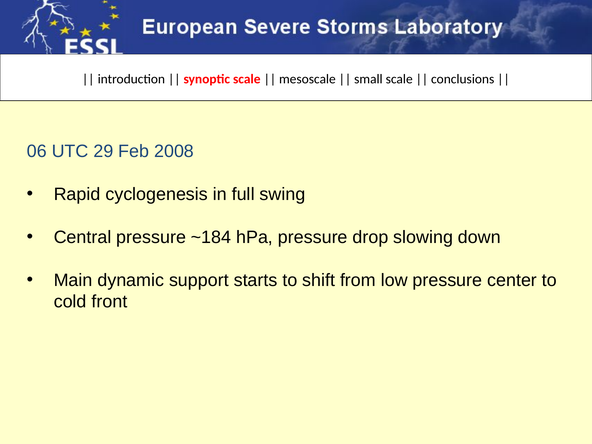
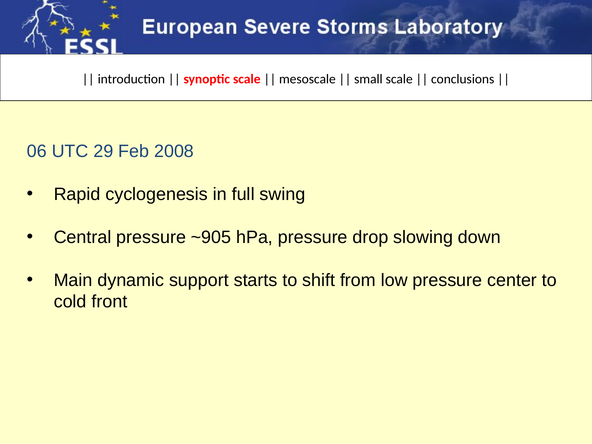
~184: ~184 -> ~905
